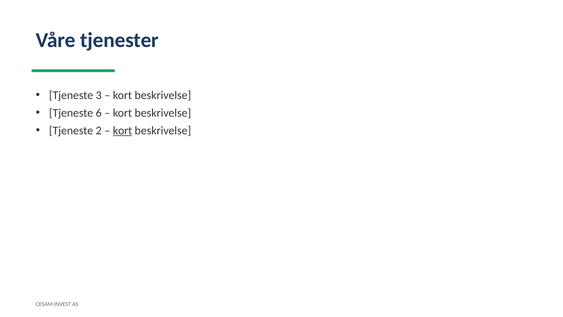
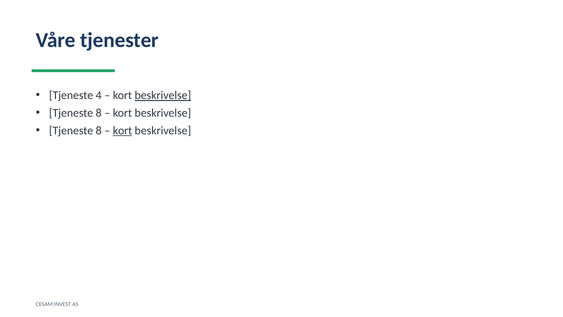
3: 3 -> 4
beskrivelse at (163, 95) underline: none -> present
6 at (99, 113): 6 -> 8
2 at (99, 131): 2 -> 8
